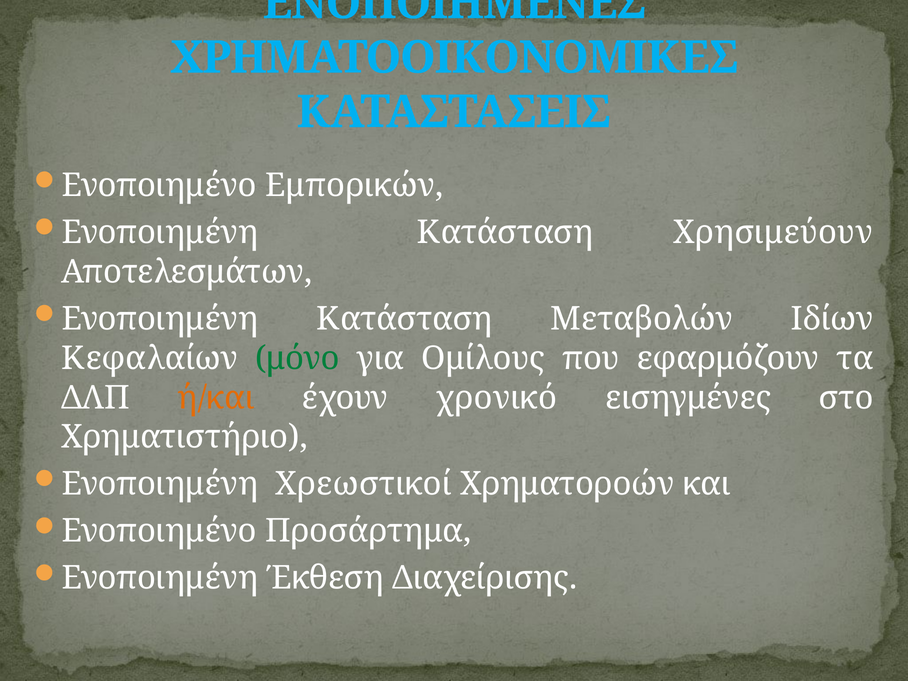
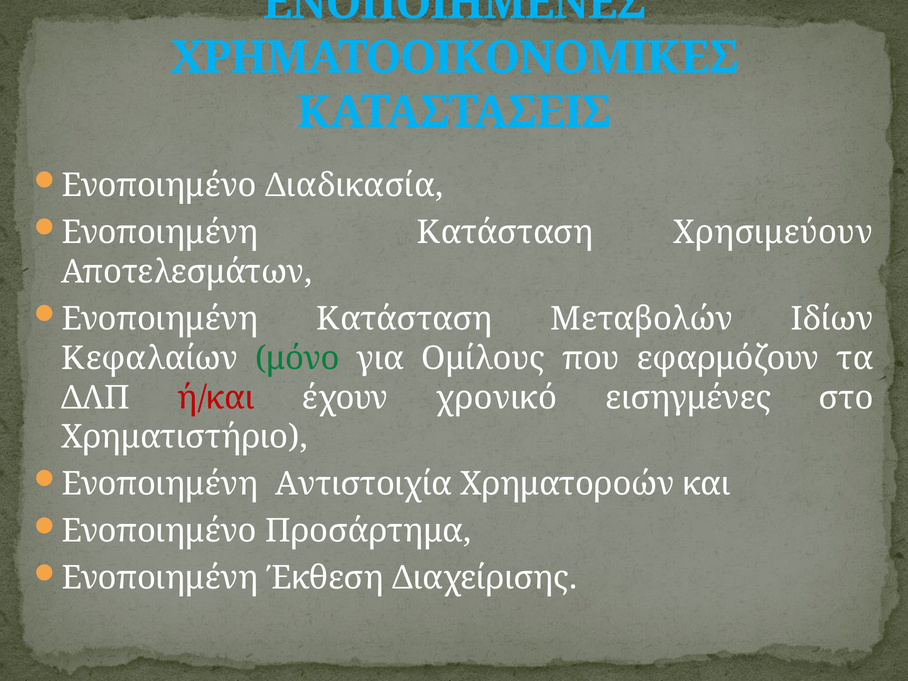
Εμπορικών: Εμπορικών -> Διαδικασία
ή/και colour: orange -> red
Χρεωστικοί: Χρεωστικοί -> Αντιστοιχία
